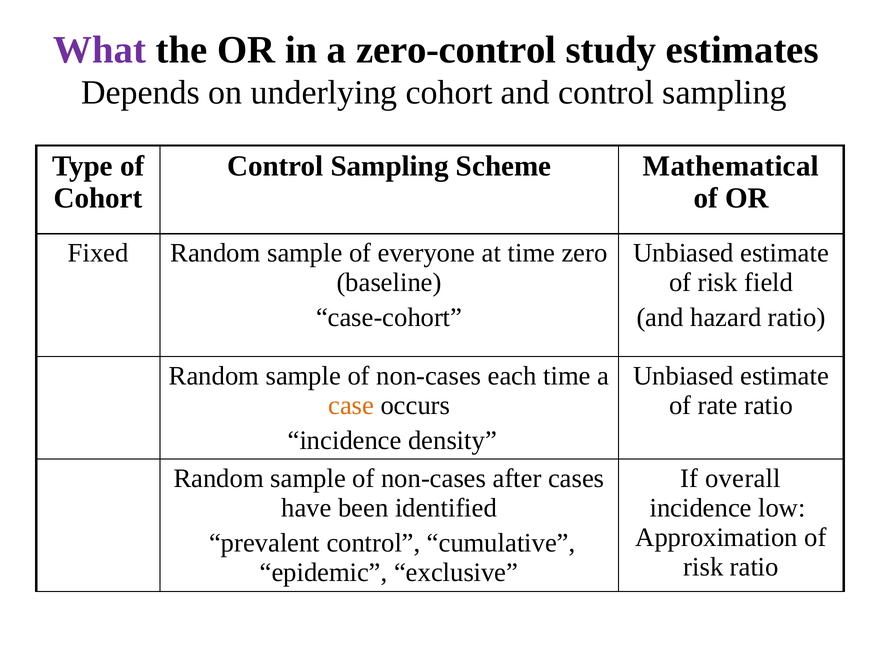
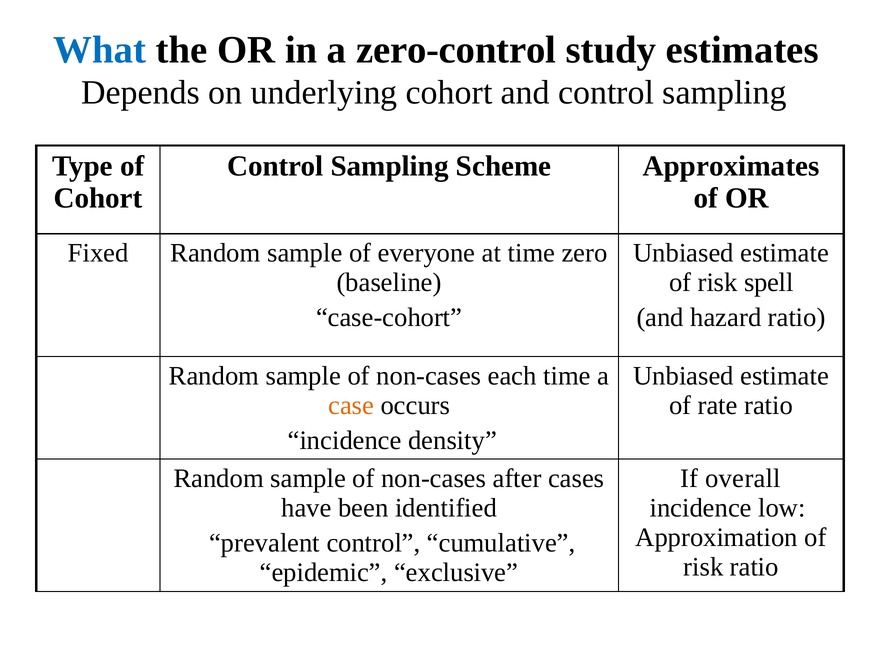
What colour: purple -> blue
Mathematical: Mathematical -> Approximates
field: field -> spell
